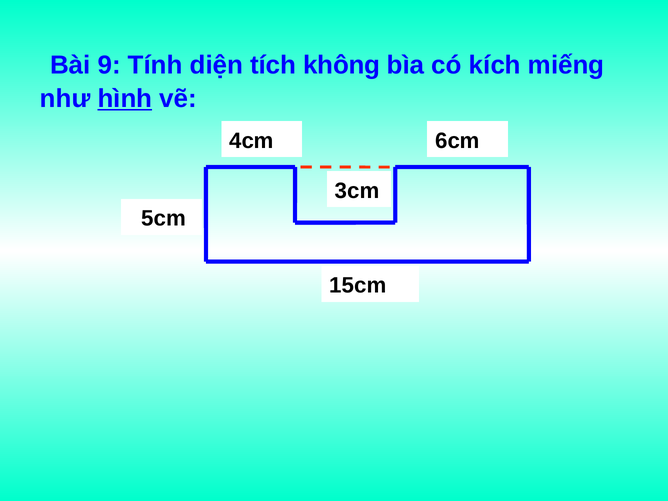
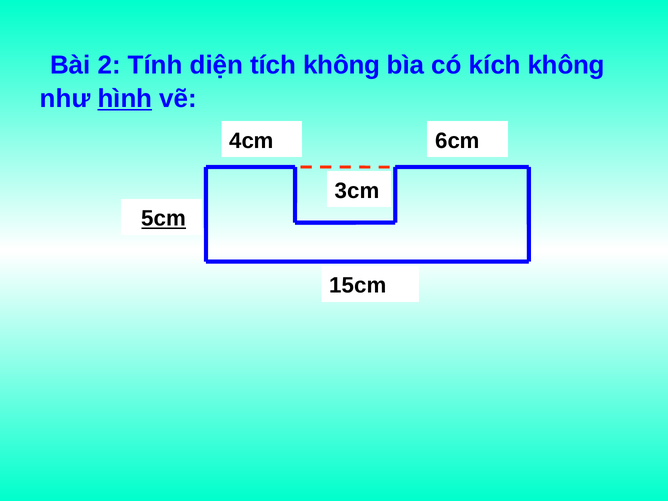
9: 9 -> 2
kích miếng: miếng -> không
5cm underline: none -> present
